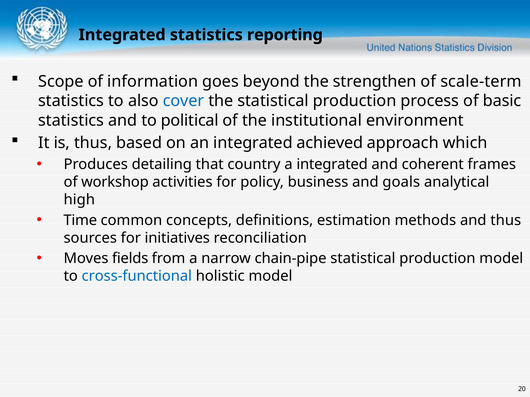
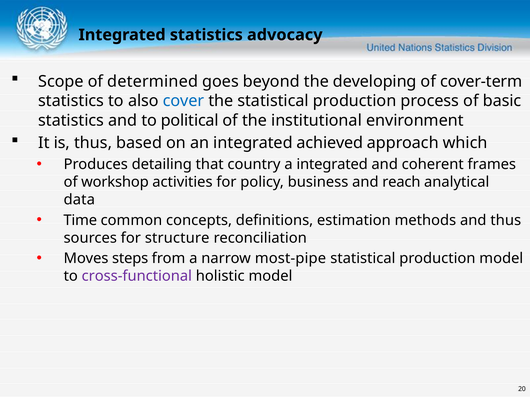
reporting: reporting -> advocacy
information: information -> determined
strengthen: strengthen -> developing
scale-term: scale-term -> cover-term
goals: goals -> reach
high: high -> data
initiatives: initiatives -> structure
fields: fields -> steps
chain-pipe: chain-pipe -> most-pipe
cross-functional colour: blue -> purple
